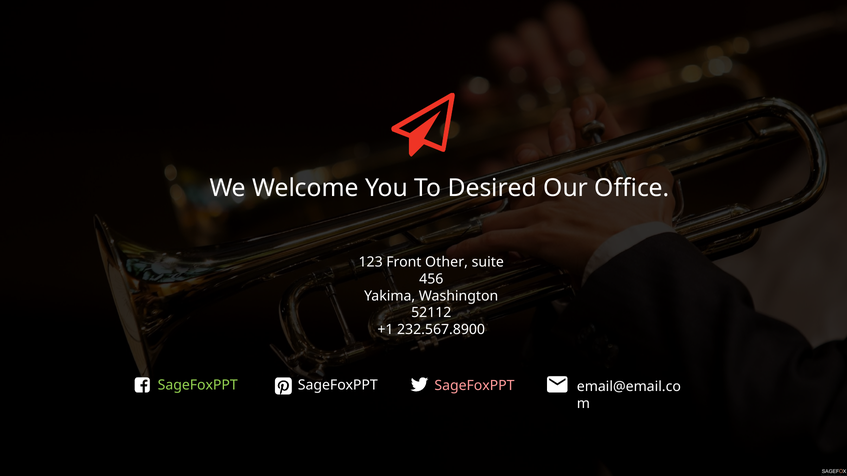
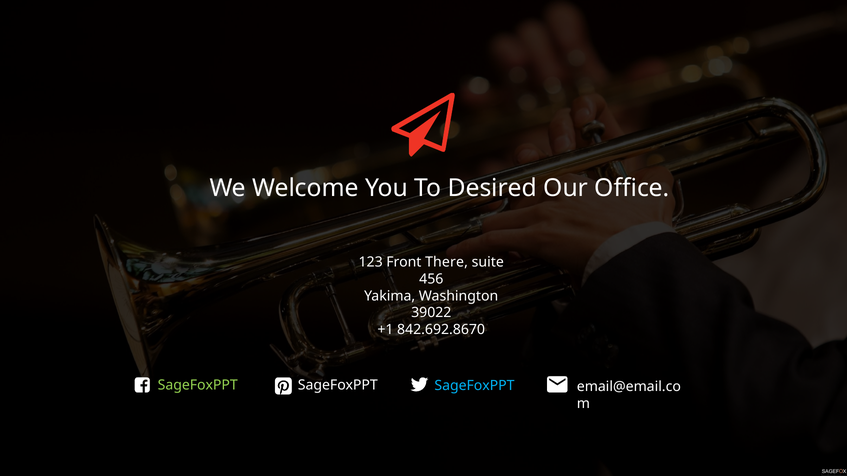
Other: Other -> There
52112: 52112 -> 39022
232.567.8900: 232.567.8900 -> 842.692.8670
SageFoxPPT at (475, 386) colour: pink -> light blue
